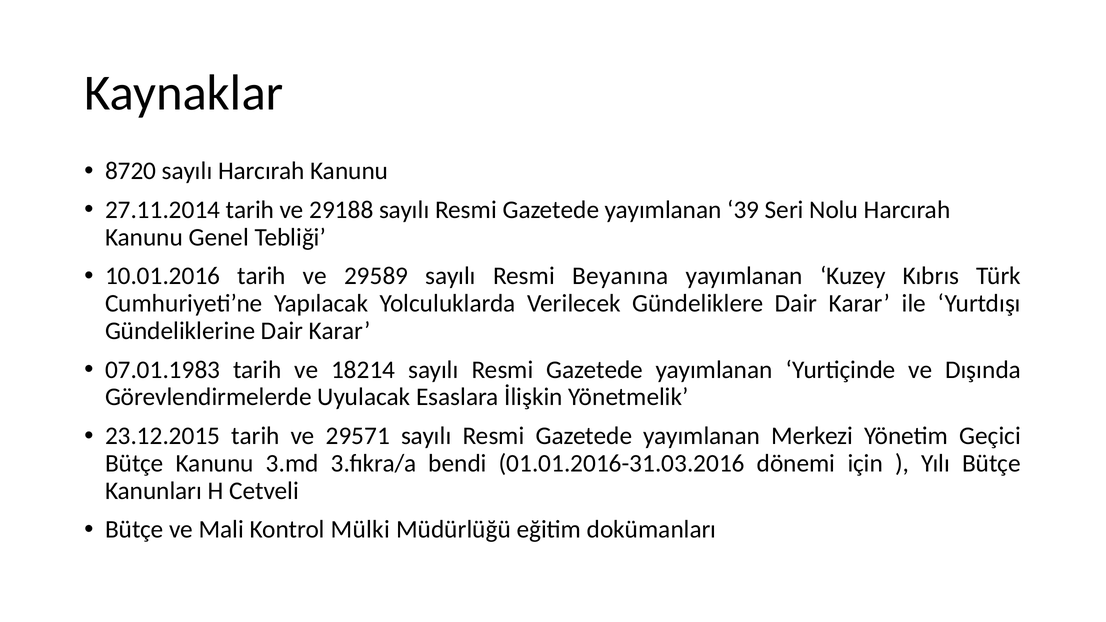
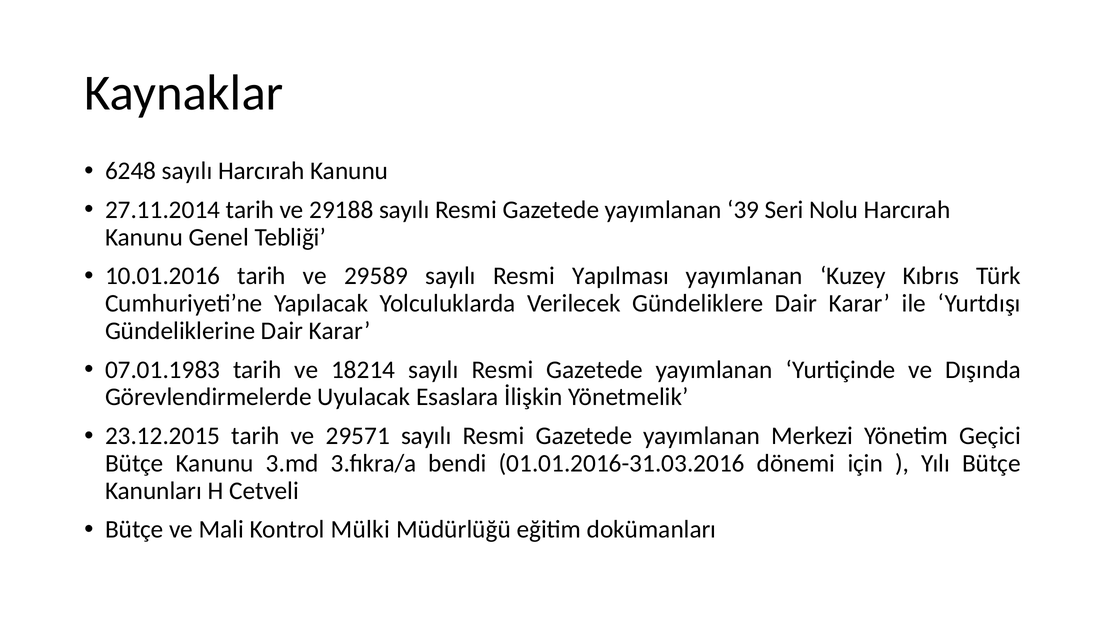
8720: 8720 -> 6248
Beyanına: Beyanına -> Yapılması
